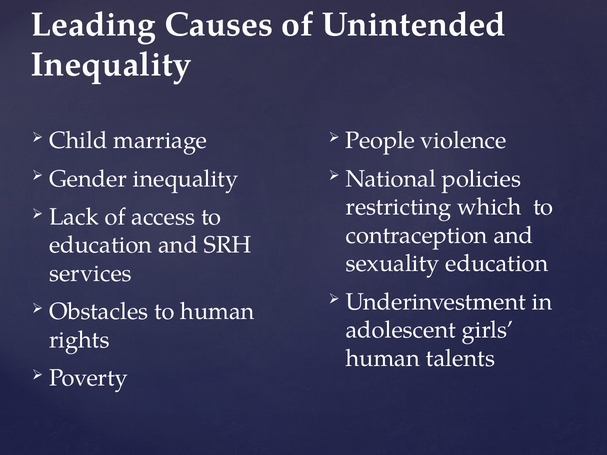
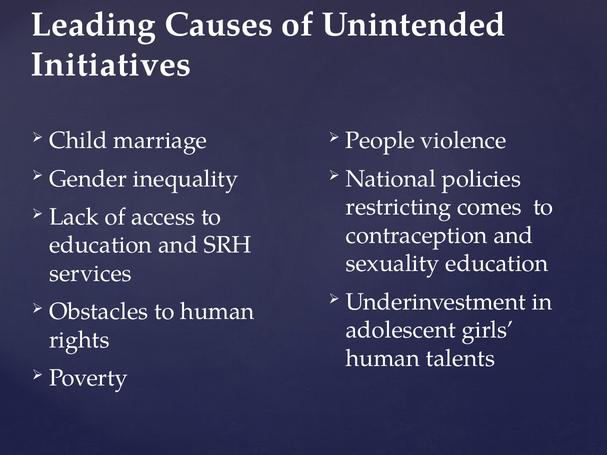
Inequality at (111, 65): Inequality -> Initiatives
which: which -> comes
